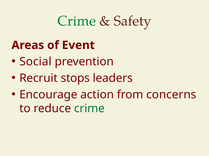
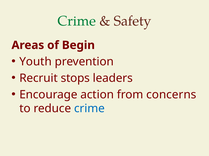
Event: Event -> Begin
Social: Social -> Youth
crime at (89, 109) colour: green -> blue
